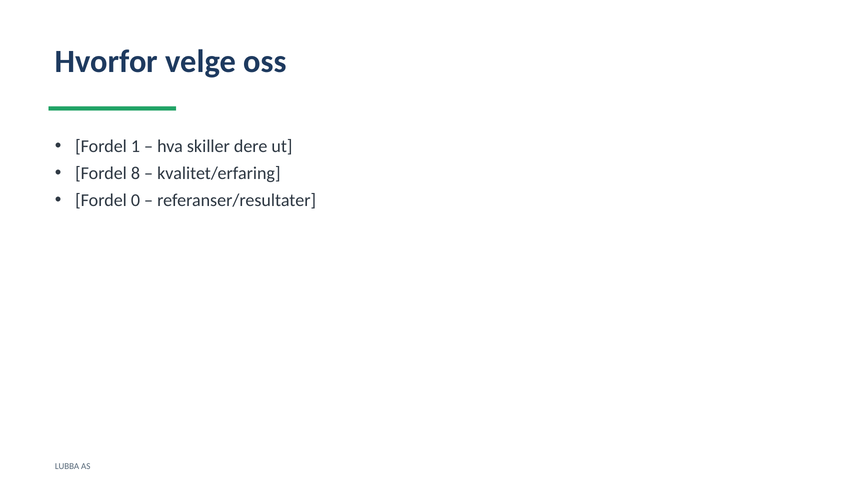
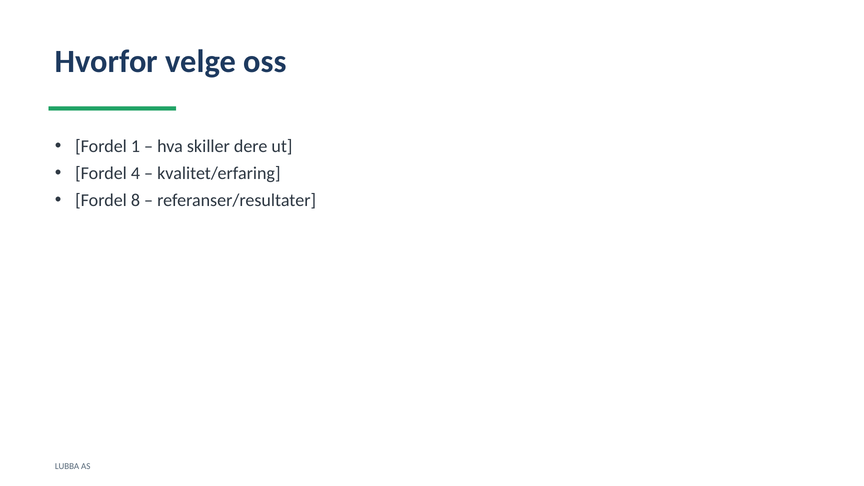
8: 8 -> 4
0: 0 -> 8
